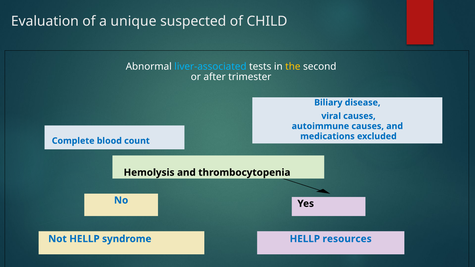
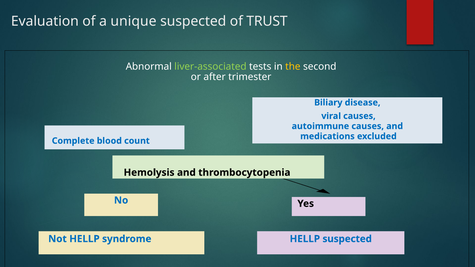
CHILD: CHILD -> TRUST
liver-associated colour: light blue -> light green
HELLP resources: resources -> suspected
